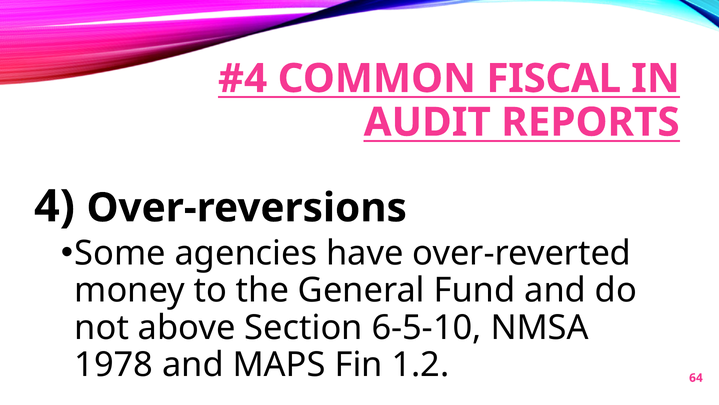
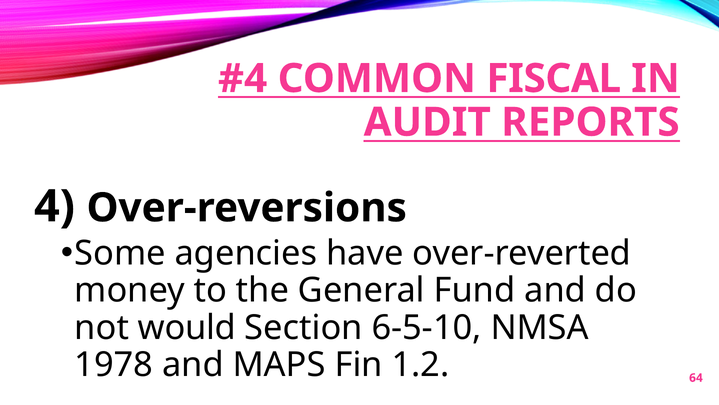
above: above -> would
